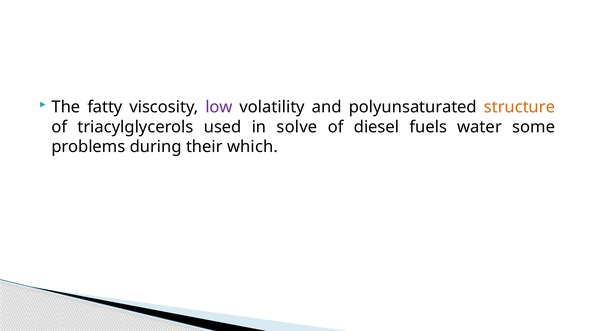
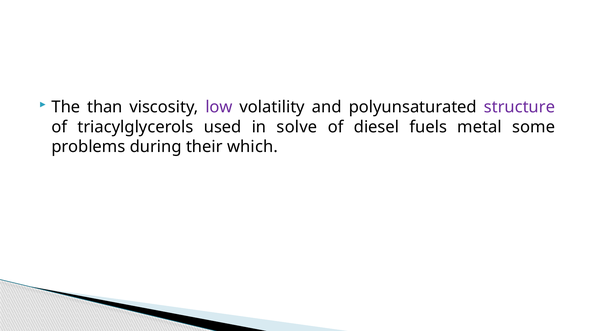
fatty: fatty -> than
structure colour: orange -> purple
water: water -> metal
